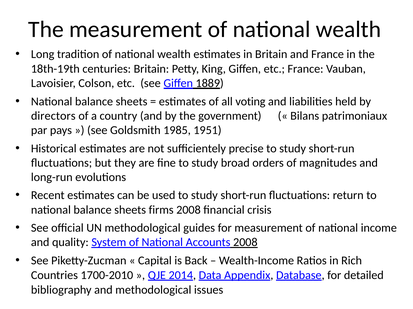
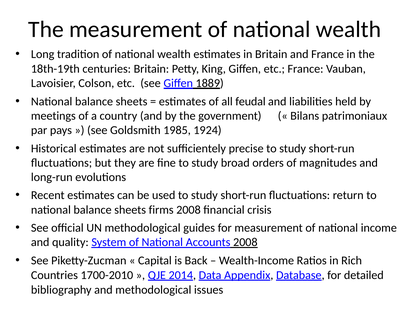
voting: voting -> feudal
directors: directors -> meetings
1951: 1951 -> 1924
